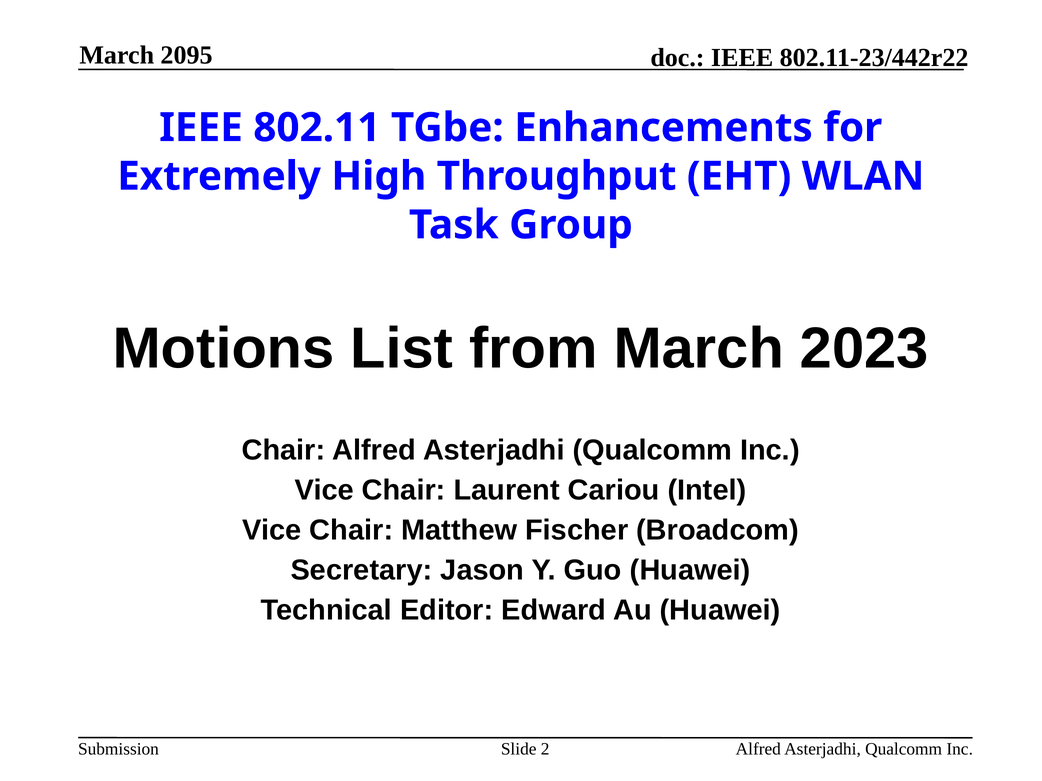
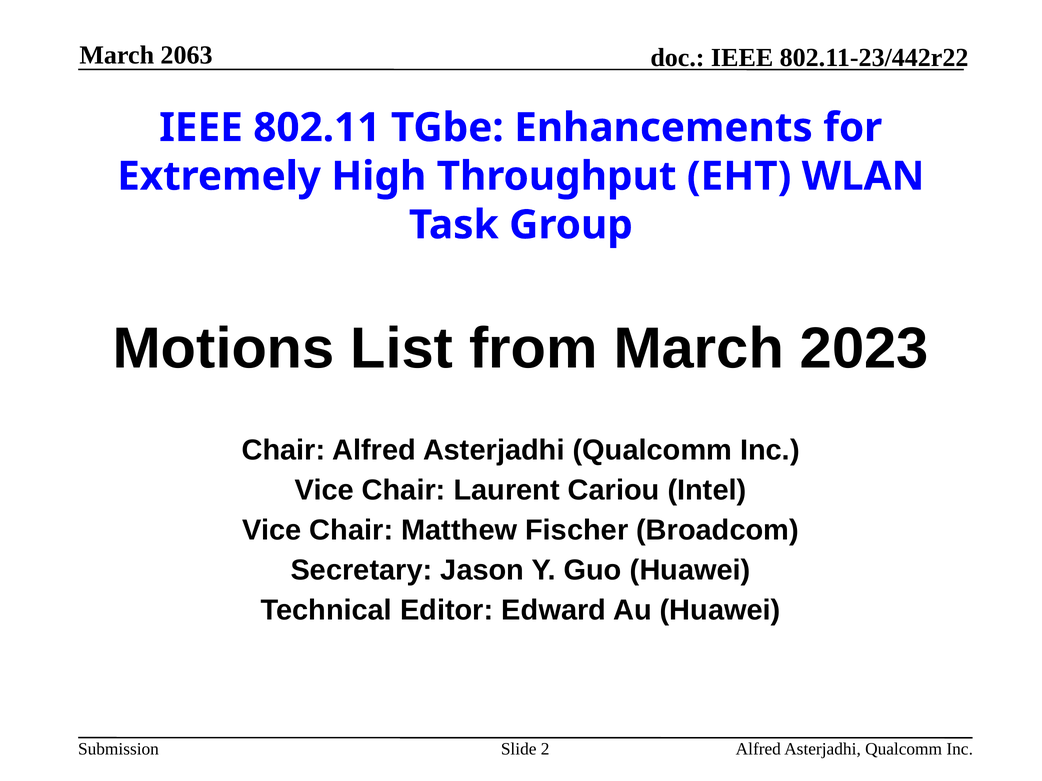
2095: 2095 -> 2063
